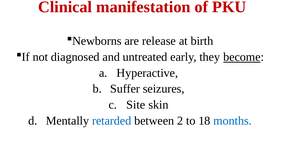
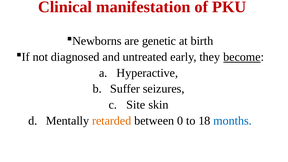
release: release -> genetic
retarded colour: blue -> orange
2: 2 -> 0
